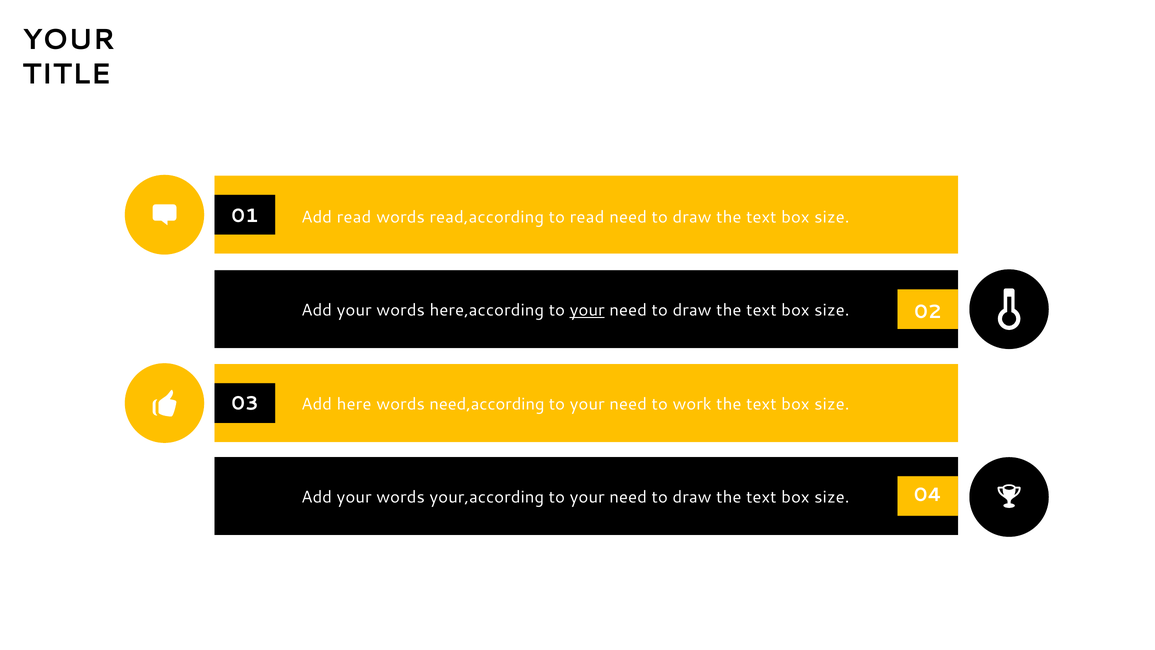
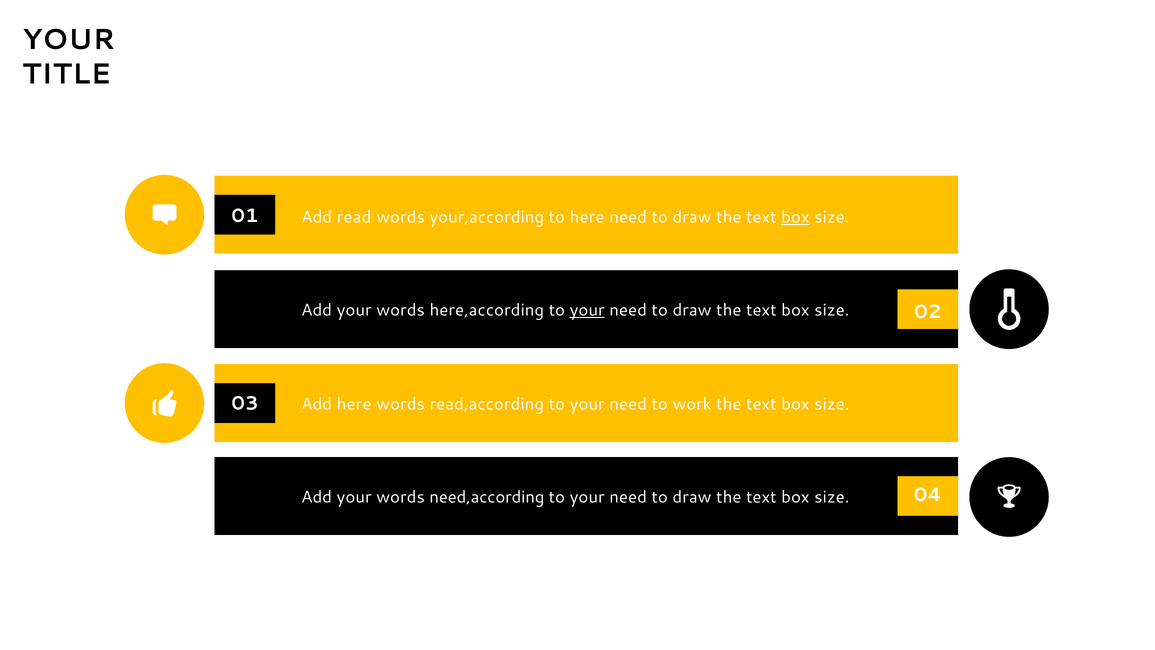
read,according: read,according -> your,according
to read: read -> here
box at (795, 217) underline: none -> present
need,according: need,according -> read,according
your,according: your,according -> need,according
